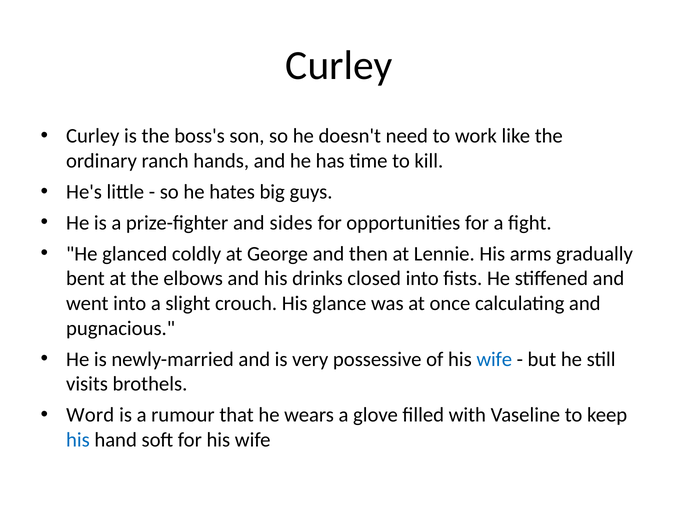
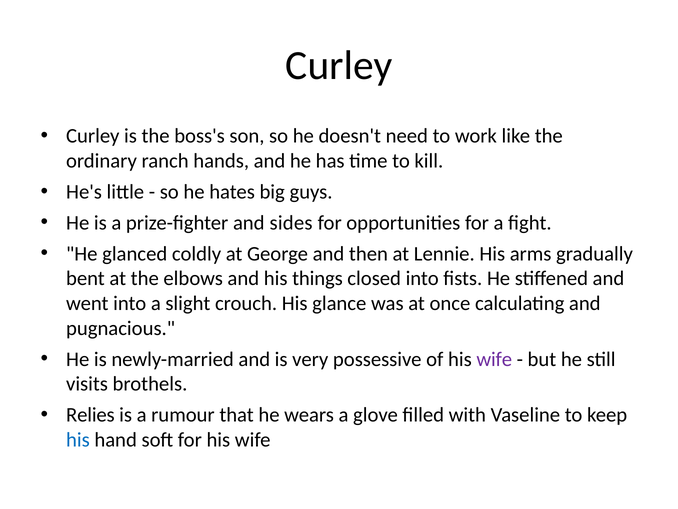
drinks: drinks -> things
wife at (494, 359) colour: blue -> purple
Word: Word -> Relies
